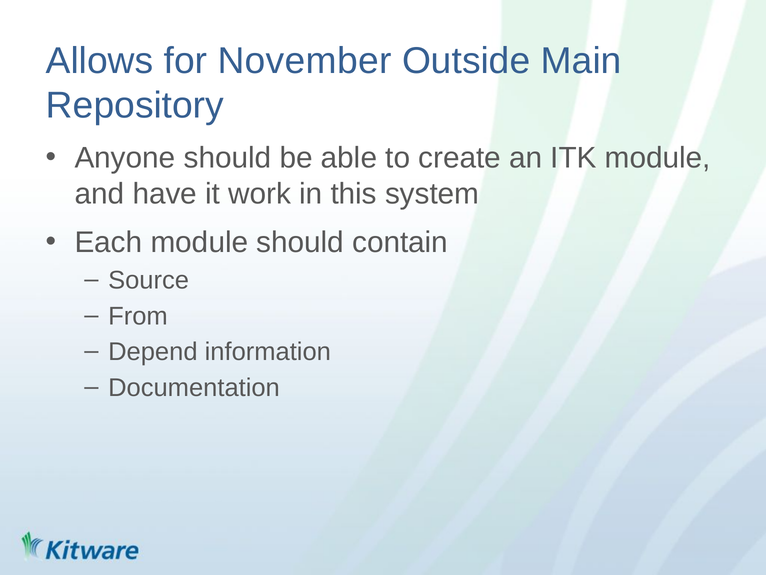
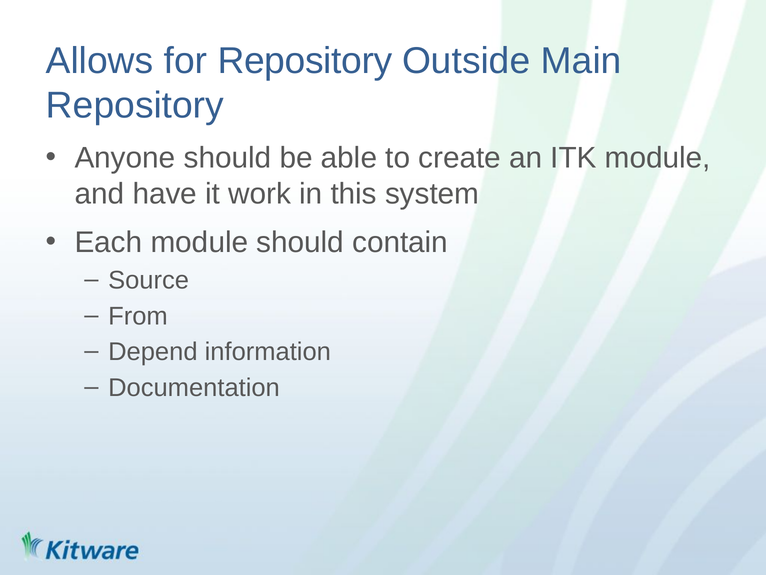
for November: November -> Repository
